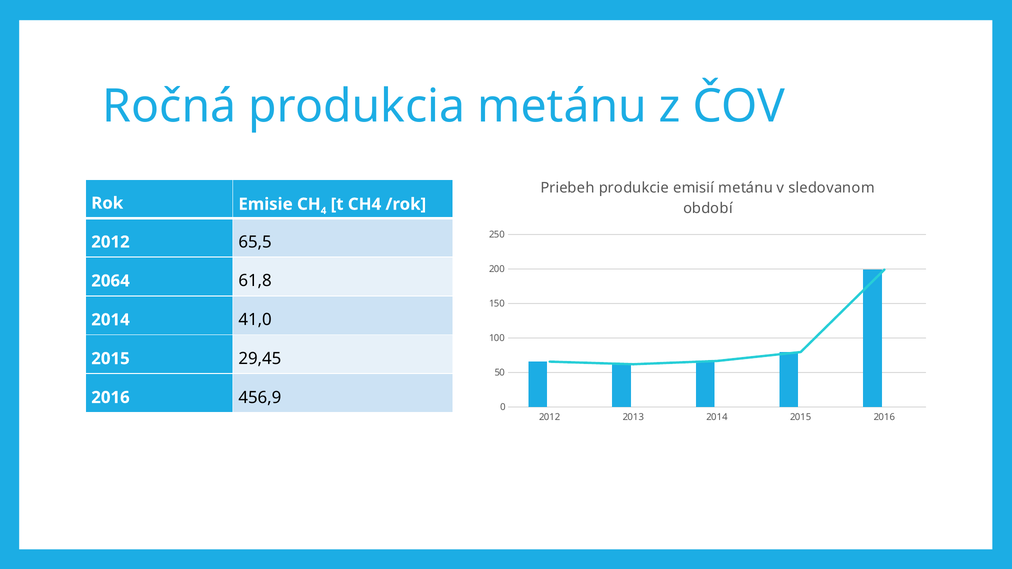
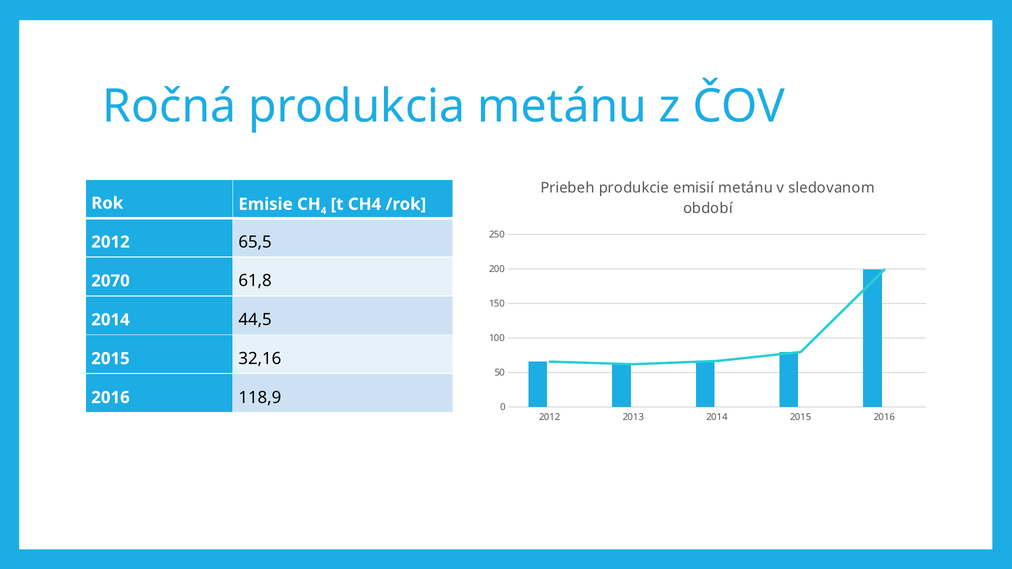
2064: 2064 -> 2070
41,0: 41,0 -> 44,5
29,45: 29,45 -> 32,16
456,9: 456,9 -> 118,9
